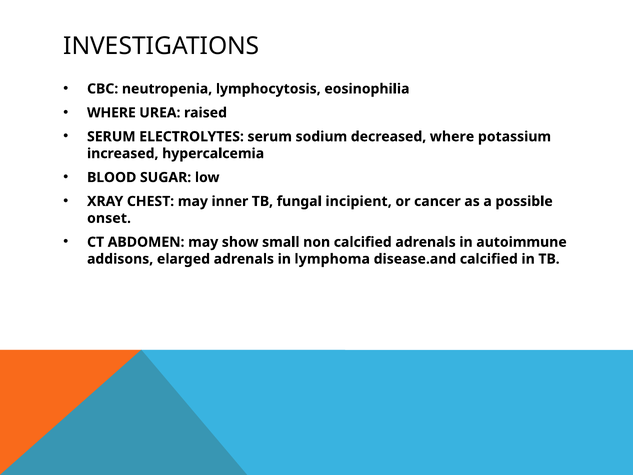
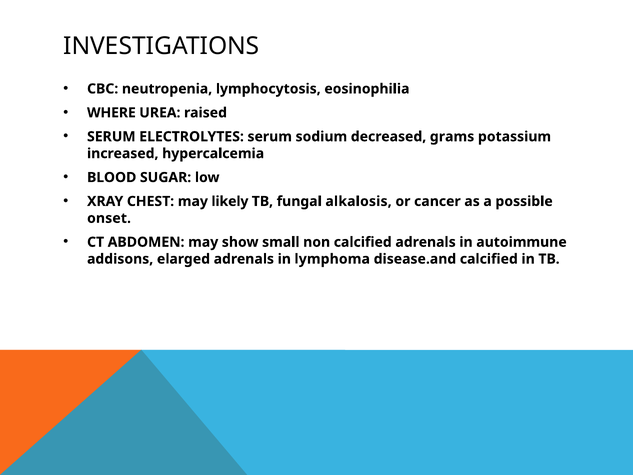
decreased where: where -> grams
inner: inner -> likely
incipient: incipient -> alkalosis
